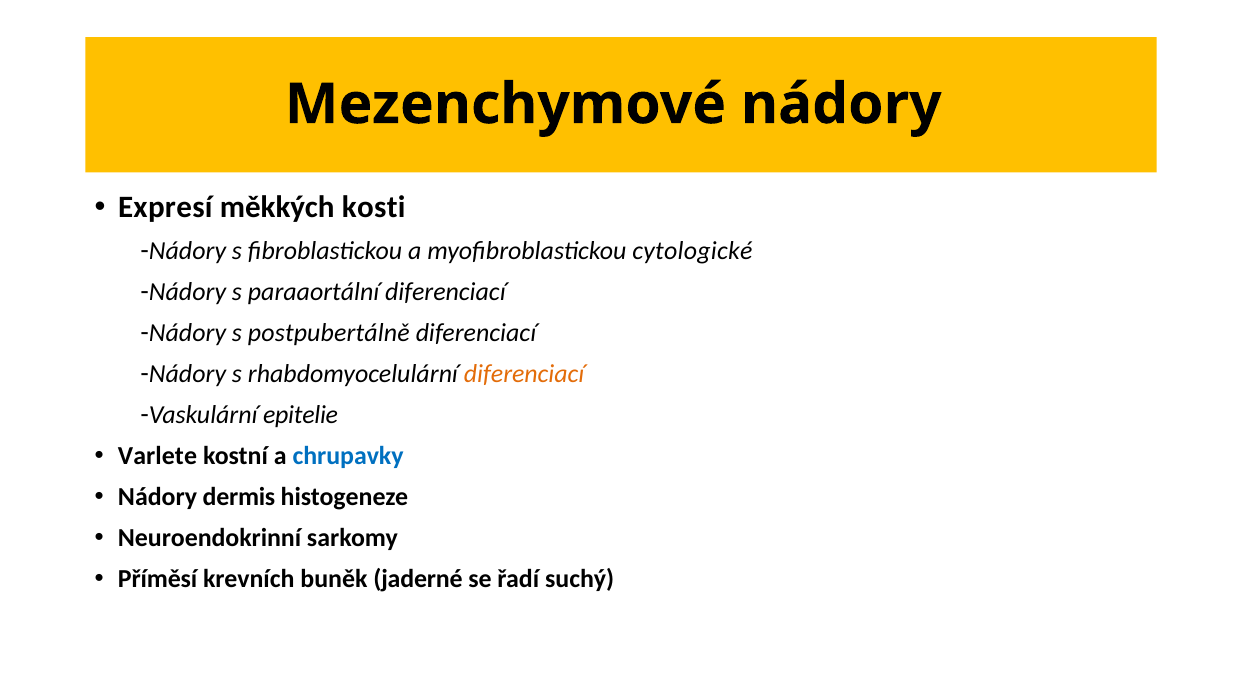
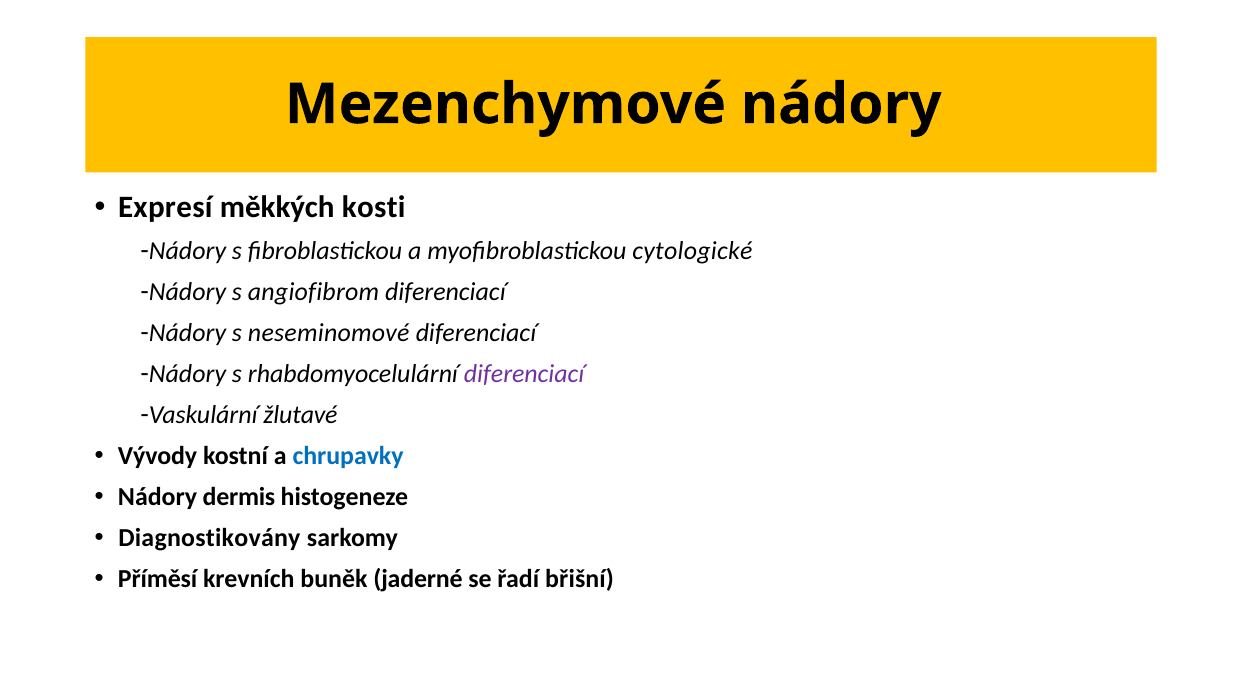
paraaortální: paraaortální -> angiofibrom
postpubertálně: postpubertálně -> neseminomové
diferenciací at (524, 374) colour: orange -> purple
epitelie: epitelie -> žlutavé
Varlete: Varlete -> Vývody
Neuroendokrinní: Neuroendokrinní -> Diagnostikovány
suchý: suchý -> břišní
